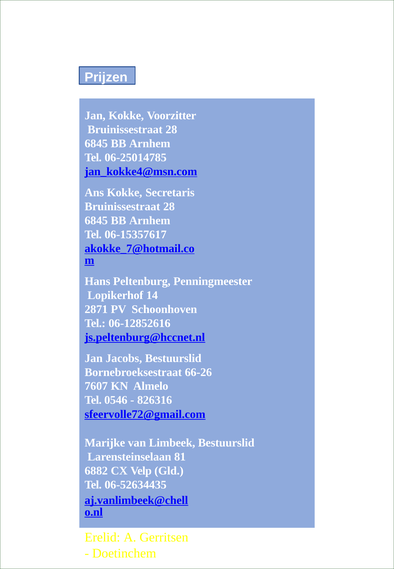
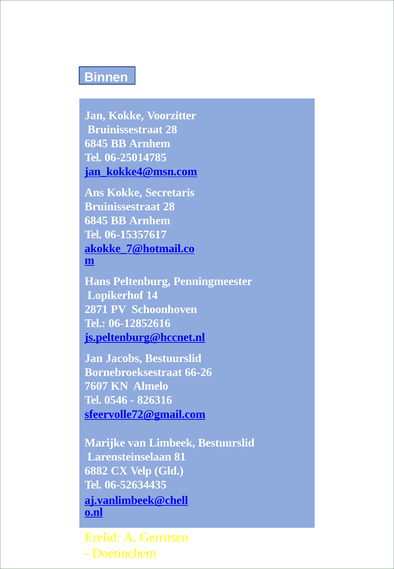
Prijzen: Prijzen -> Binnen
